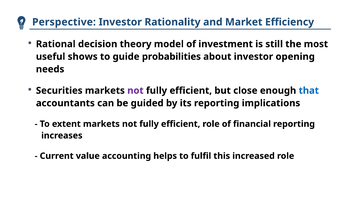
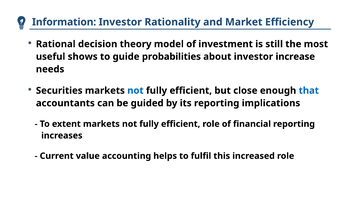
Perspective: Perspective -> Information
opening: opening -> increase
not at (135, 91) colour: purple -> blue
